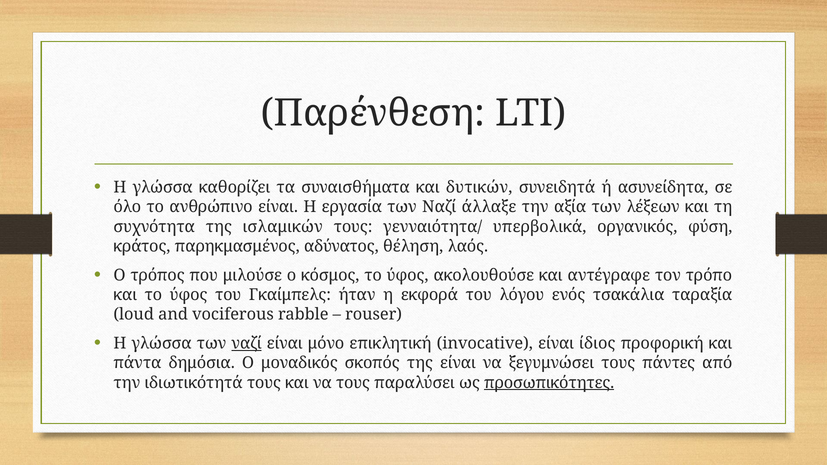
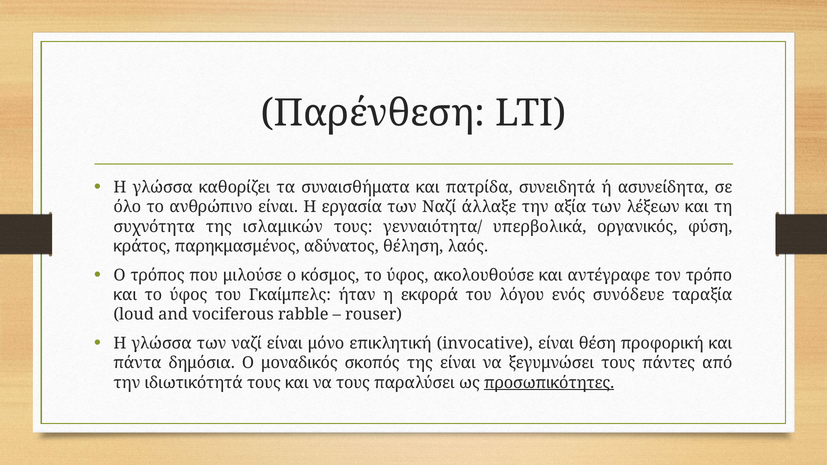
δυτικών: δυτικών -> πατρίδα
τσακάλια: τσακάλια -> συνόδευε
ναζί at (247, 344) underline: present -> none
ίδιος: ίδιος -> θέση
